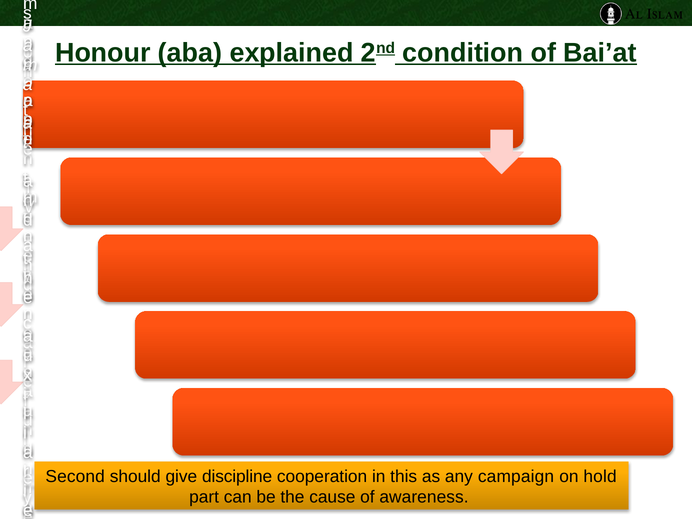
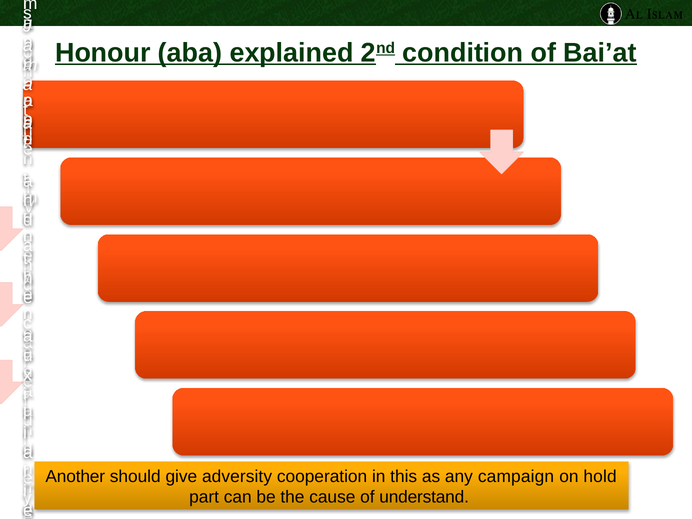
Second: Second -> Another
discipline: discipline -> adversity
awareness: awareness -> understand
